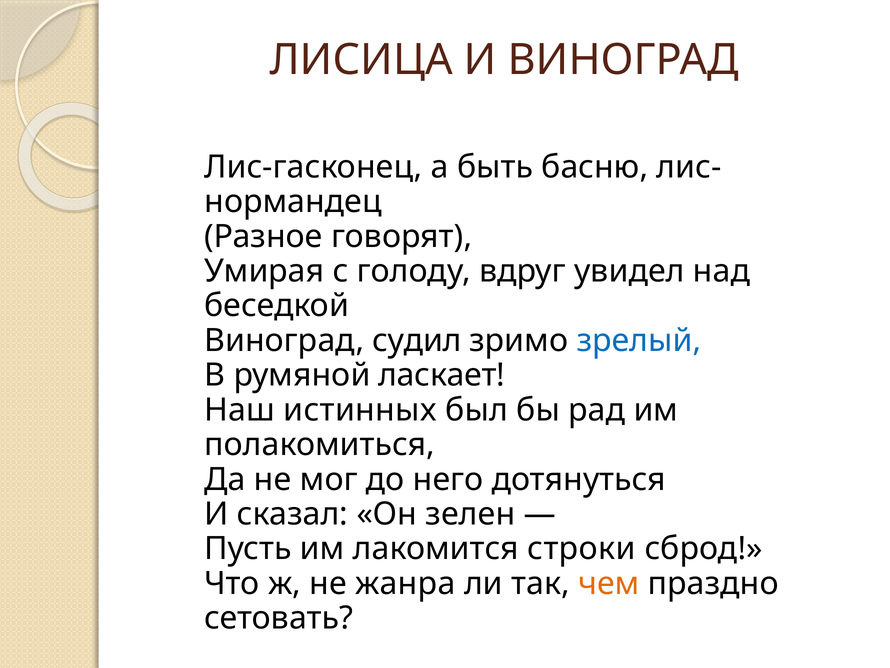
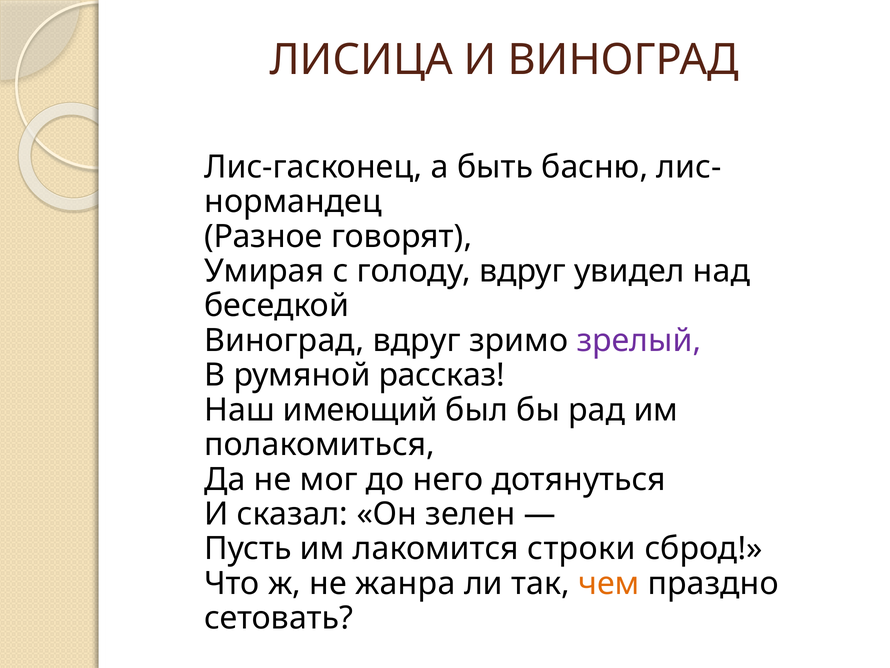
Виноград судил: судил -> вдруг
зрелый colour: blue -> purple
ласкает: ласкает -> рассказ
истинных: истинных -> имеющий
